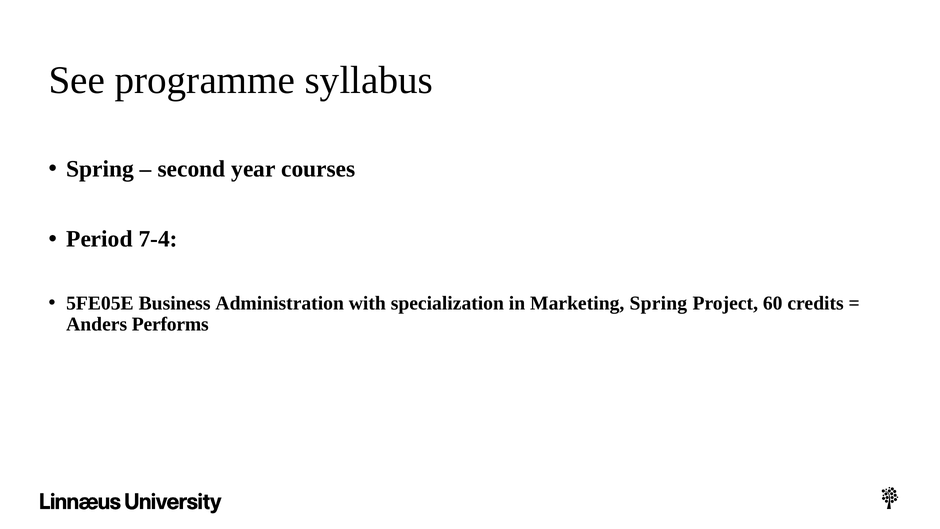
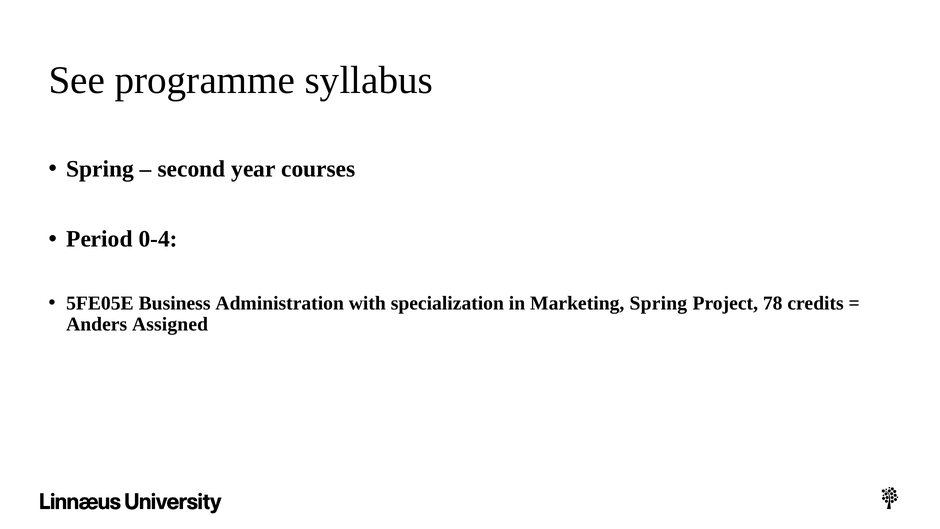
7-4: 7-4 -> 0-4
60: 60 -> 78
Performs: Performs -> Assigned
